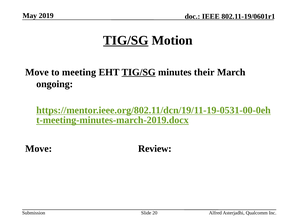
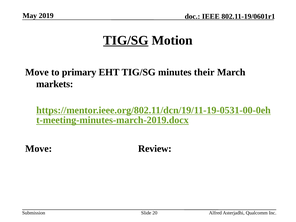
meeting: meeting -> primary
TIG/SG at (139, 72) underline: present -> none
ongoing: ongoing -> markets
